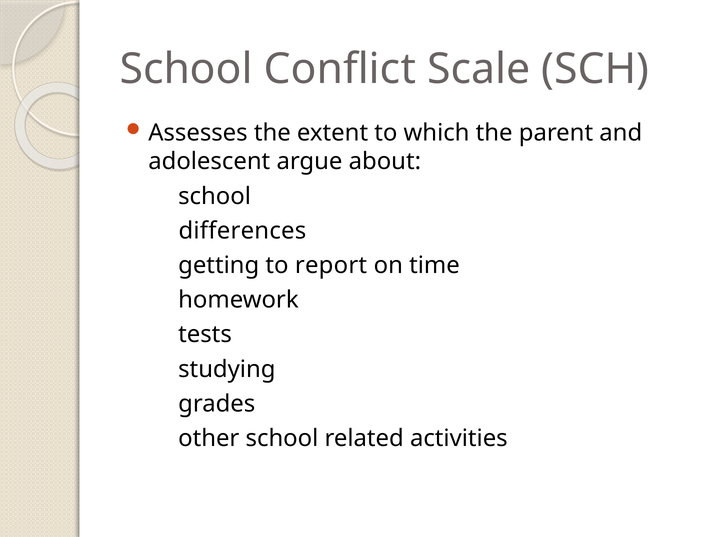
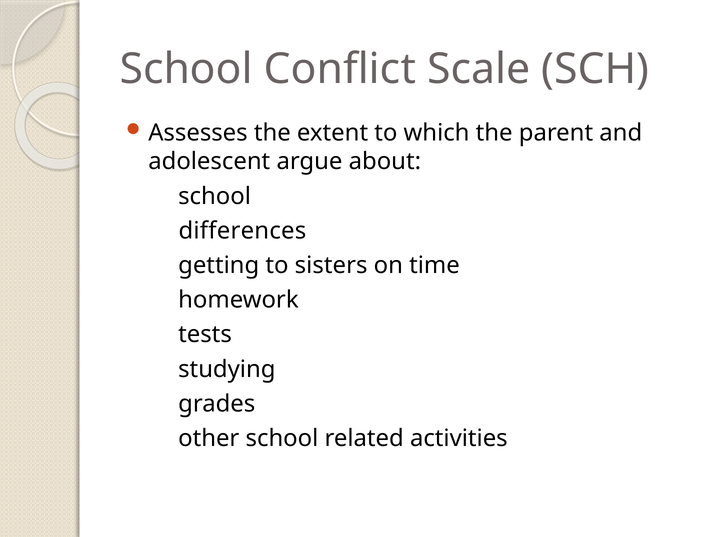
report: report -> sisters
